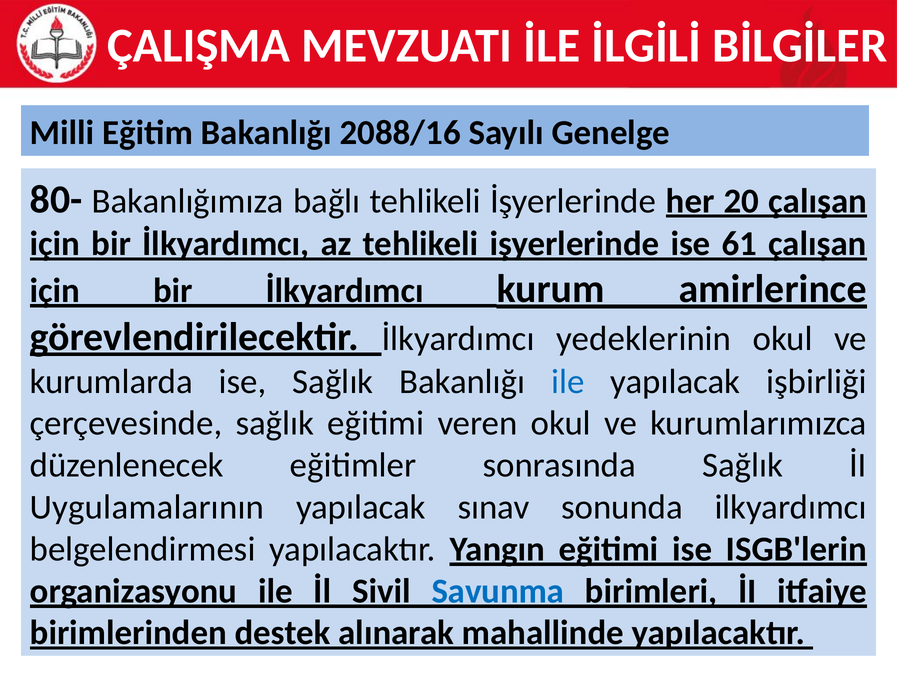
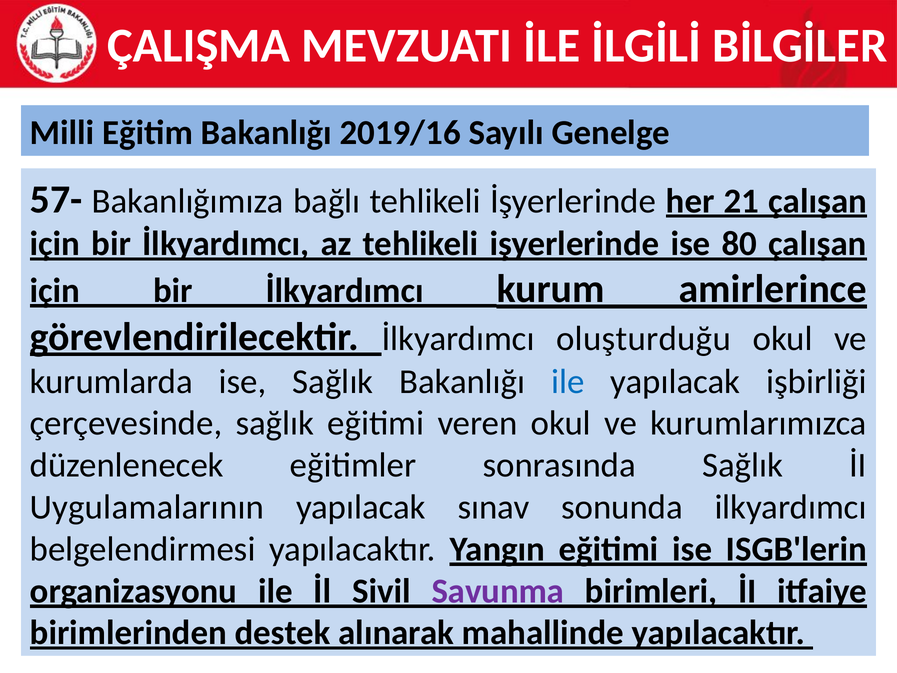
2088/16: 2088/16 -> 2019/16
80-: 80- -> 57-
20: 20 -> 21
61: 61 -> 80
yedeklerinin: yedeklerinin -> oluşturduğu
Savunma colour: blue -> purple
